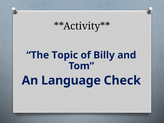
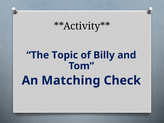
Language: Language -> Matching
